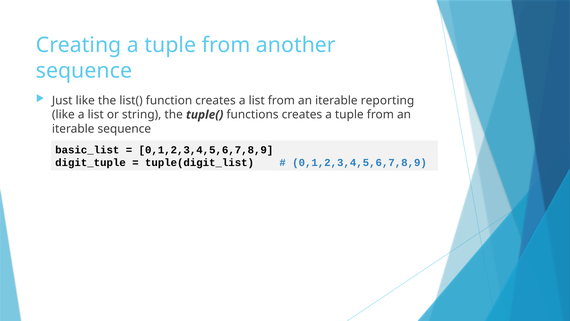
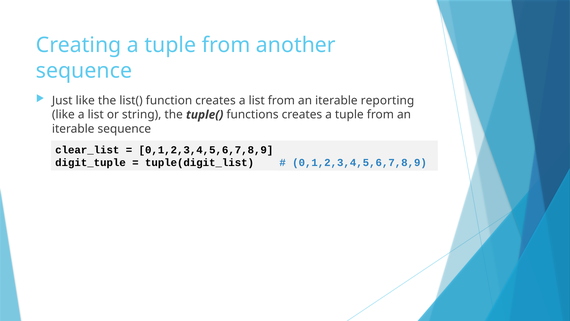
basic_list: basic_list -> clear_list
